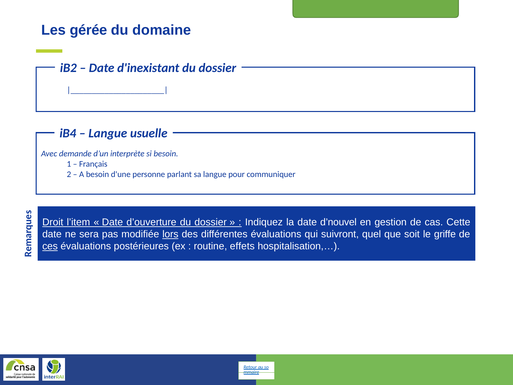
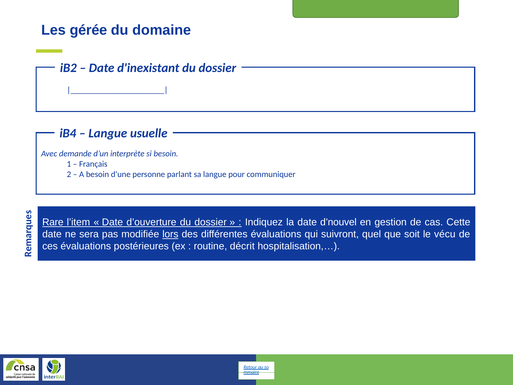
Droit: Droit -> Rare
griffe: griffe -> vécu
ces underline: present -> none
effets: effets -> décrit
